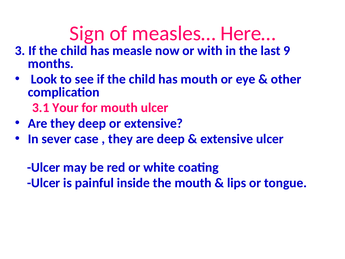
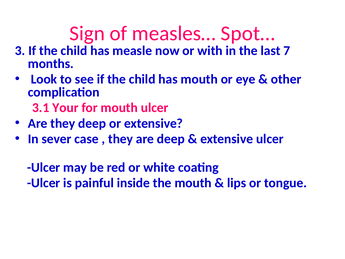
Here…: Here… -> Spot…
9: 9 -> 7
